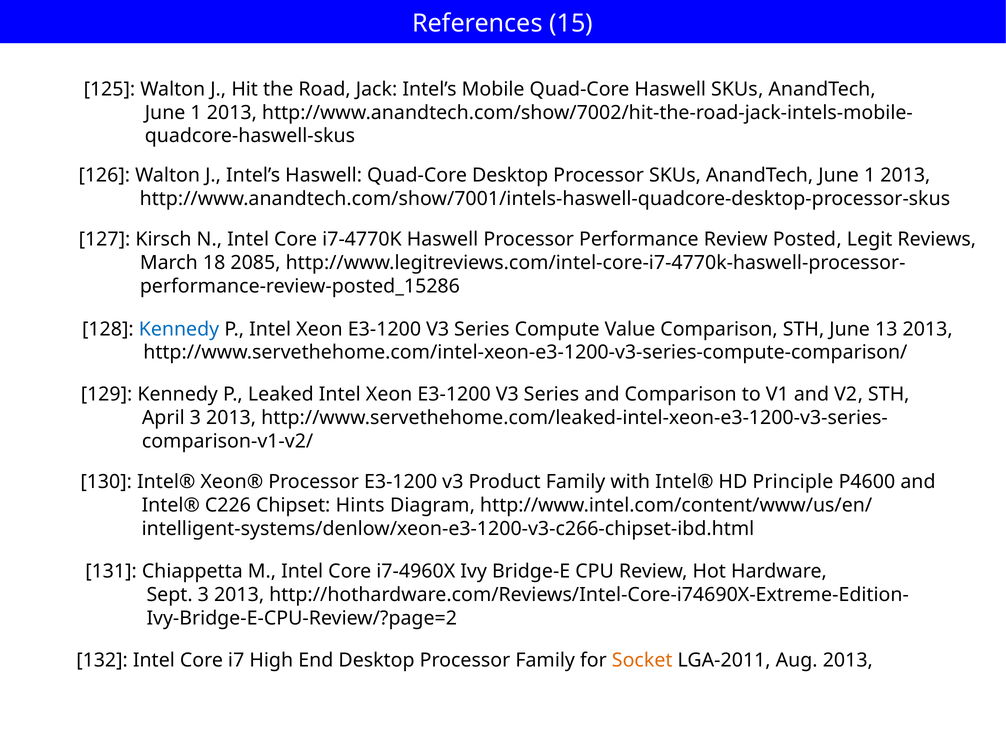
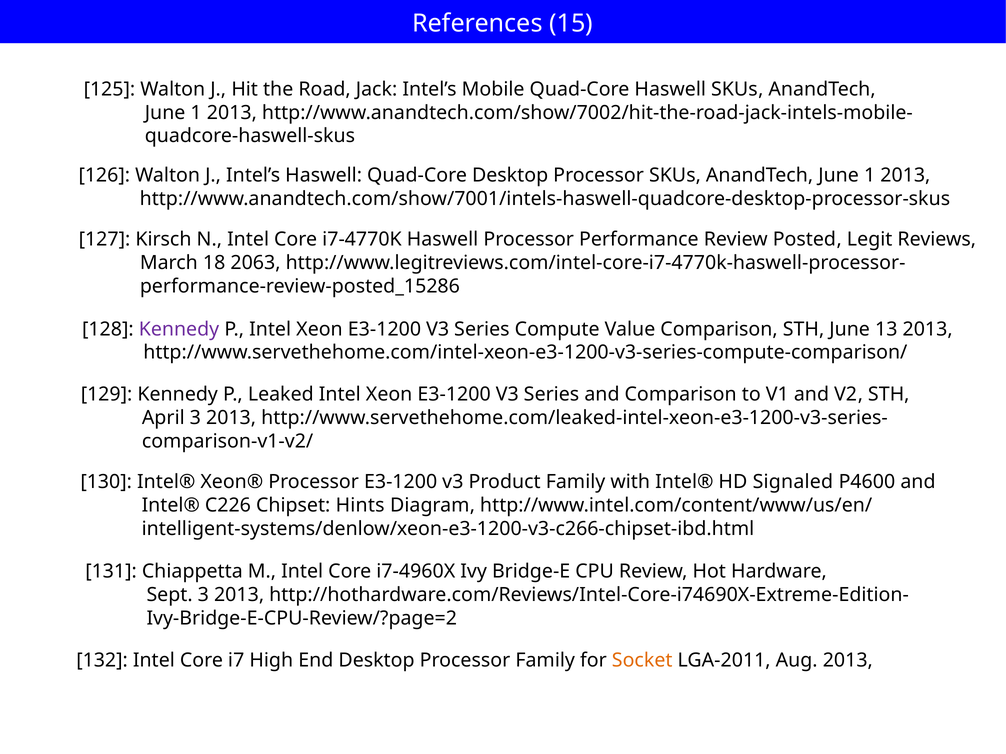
2085: 2085 -> 2063
Kennedy at (179, 329) colour: blue -> purple
Principle: Principle -> Signaled
